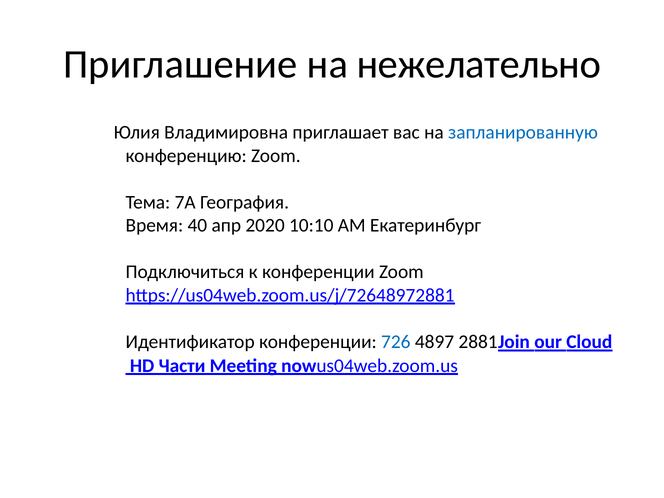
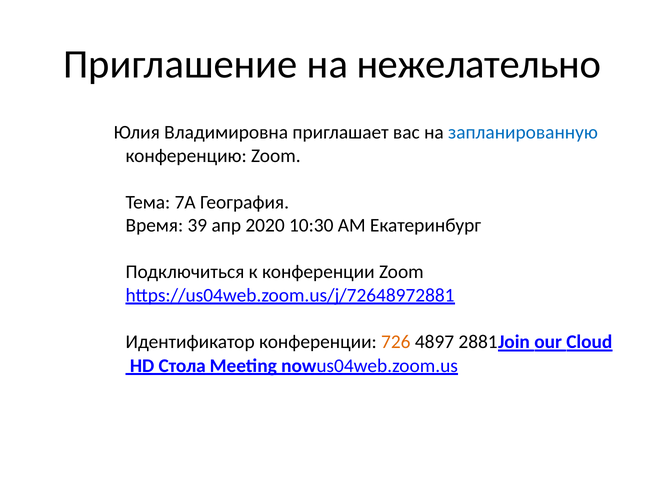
40: 40 -> 39
10:10: 10:10 -> 10:30
726 colour: blue -> orange
Части: Части -> Стола
